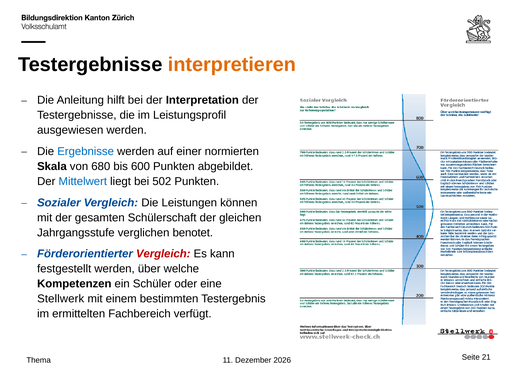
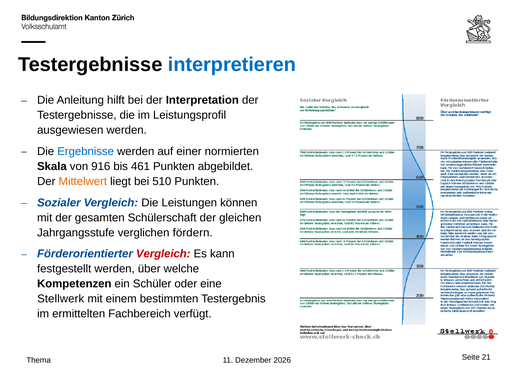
interpretieren colour: orange -> blue
680: 680 -> 916
600: 600 -> 461
Mittelwert colour: blue -> orange
502: 502 -> 510
benotet: benotet -> fördern
